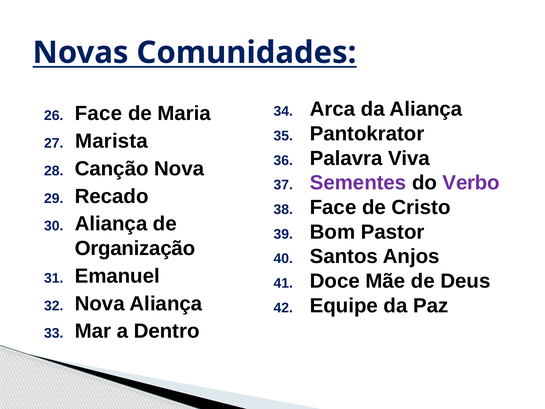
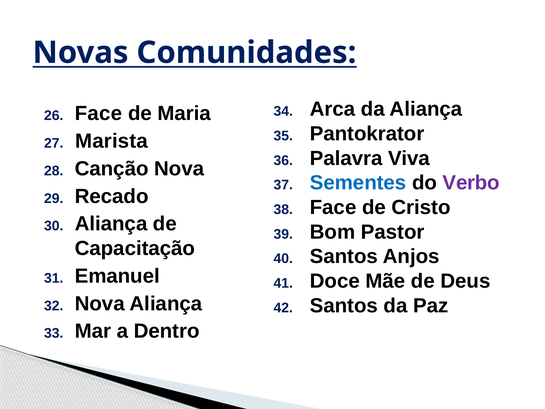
Sementes colour: purple -> blue
Organização: Organização -> Capacitação
Equipe at (344, 306): Equipe -> Santos
